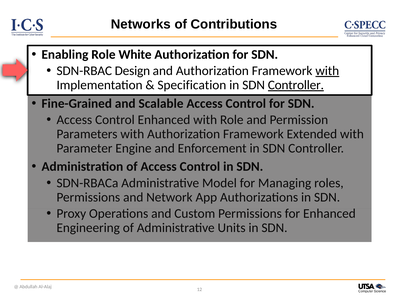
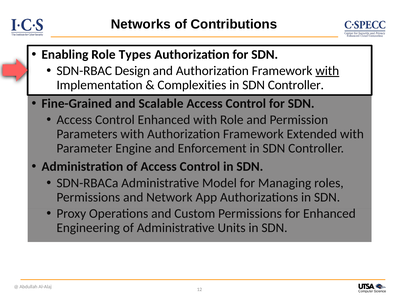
White: White -> Types
Specification: Specification -> Complexities
Controller at (296, 85) underline: present -> none
